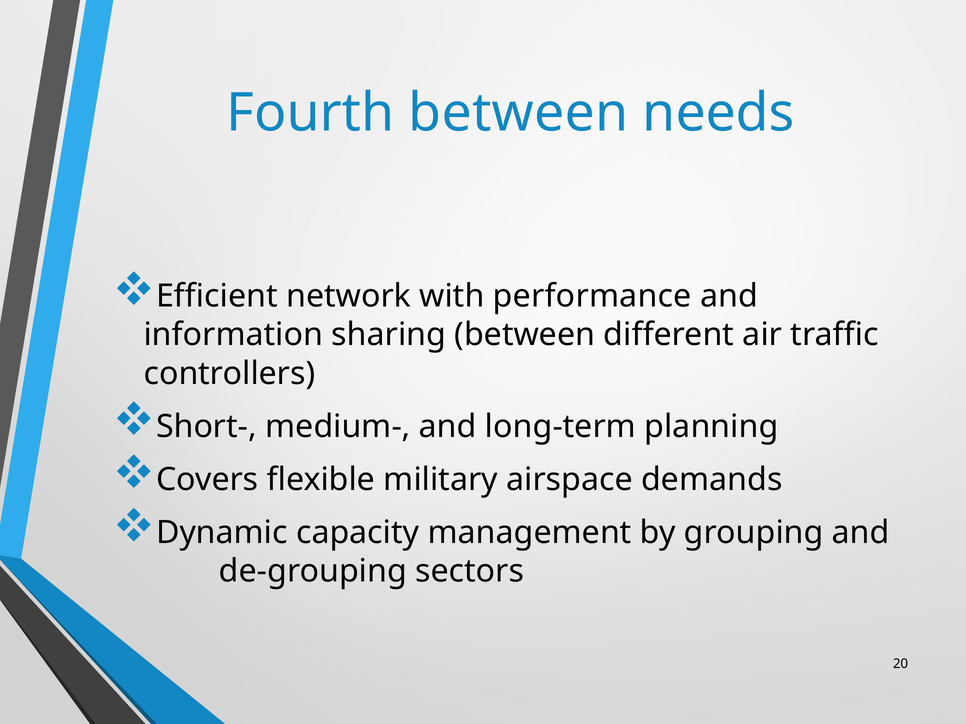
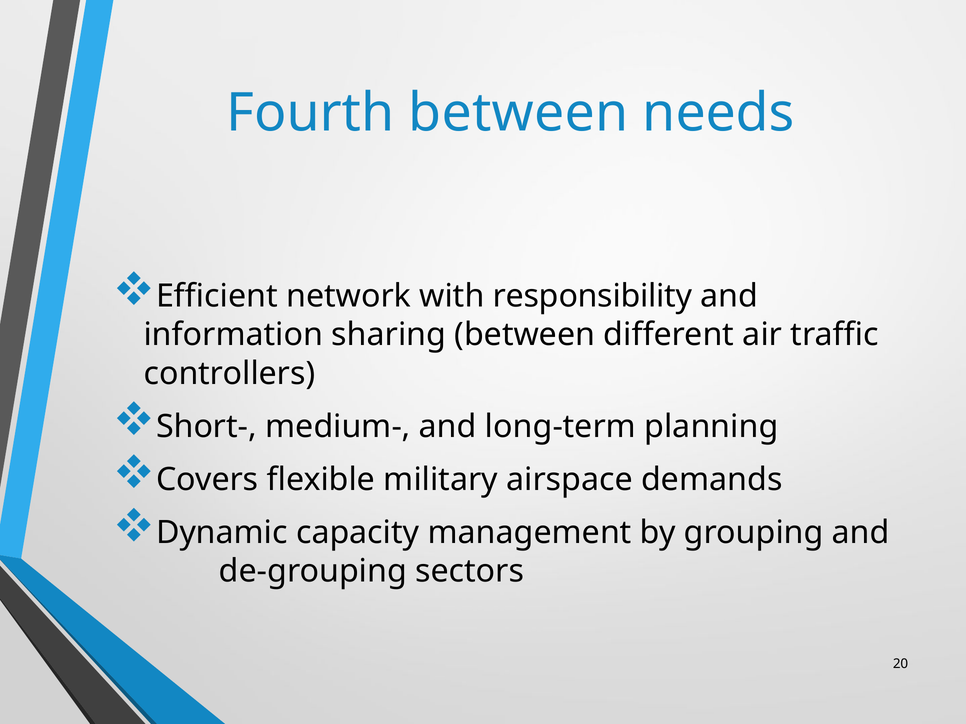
performance: performance -> responsibility
